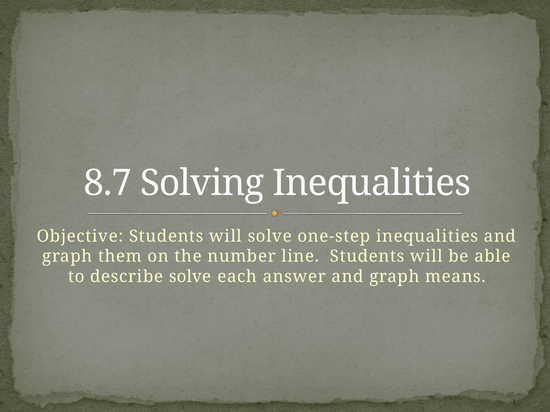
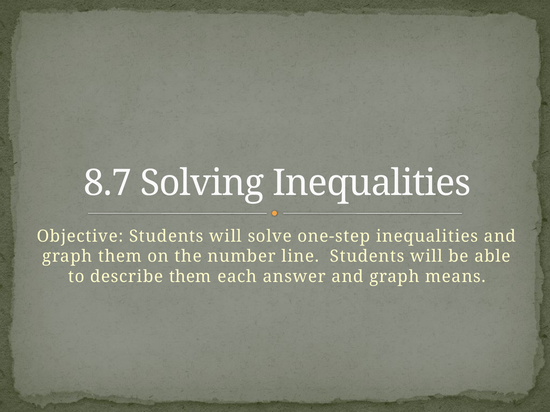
describe solve: solve -> them
